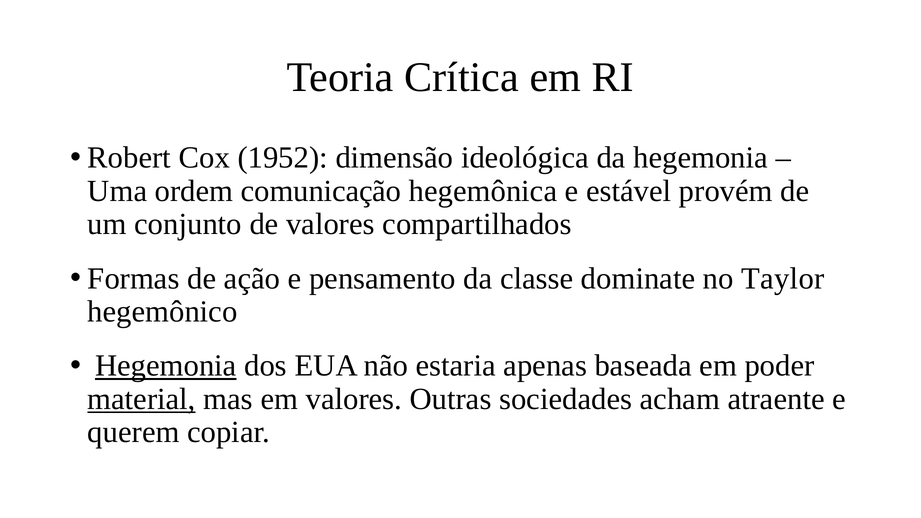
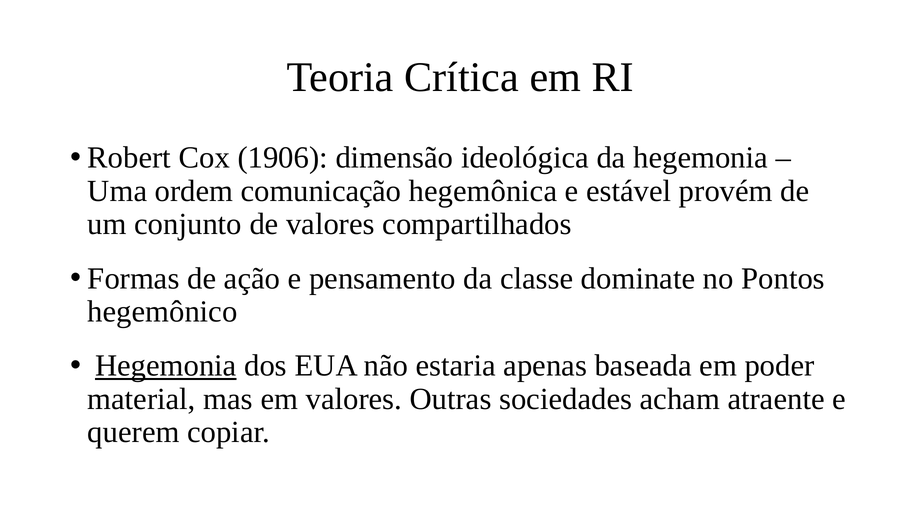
1952: 1952 -> 1906
Taylor: Taylor -> Pontos
material underline: present -> none
